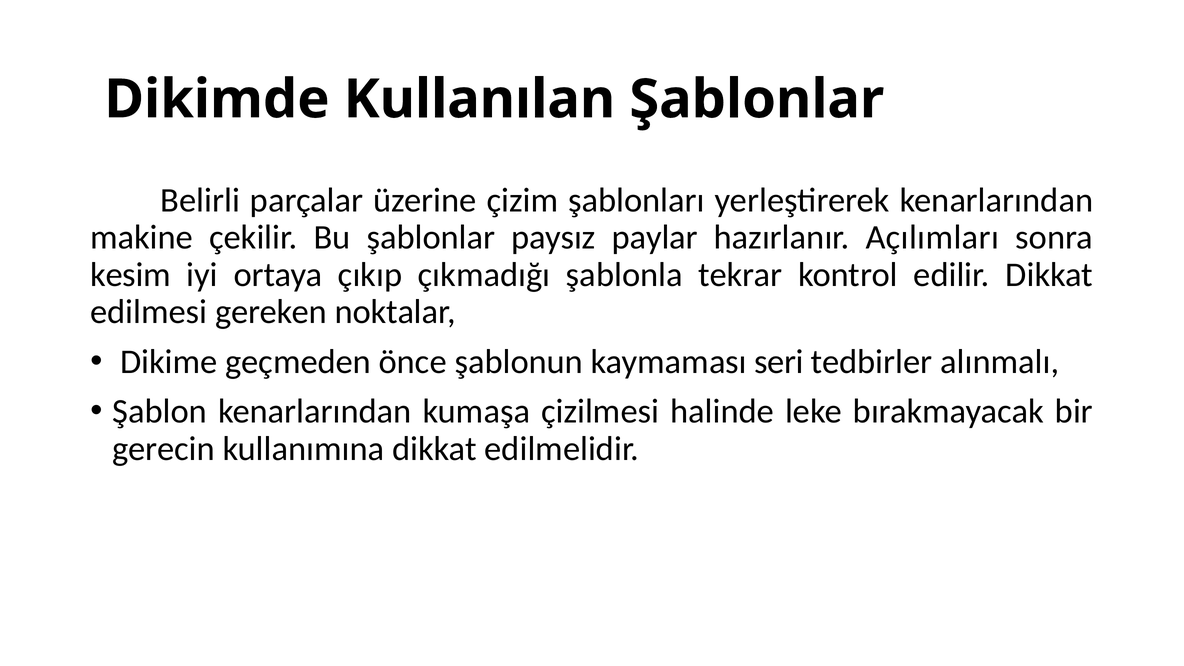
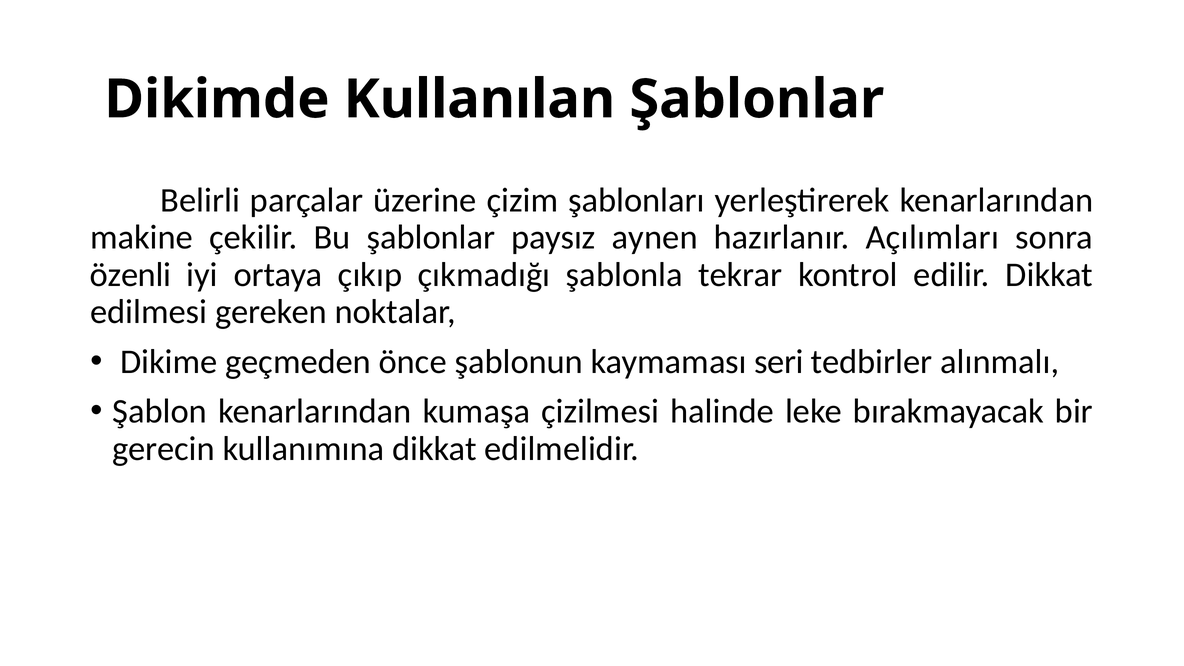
paylar: paylar -> aynen
kesim: kesim -> özenli
